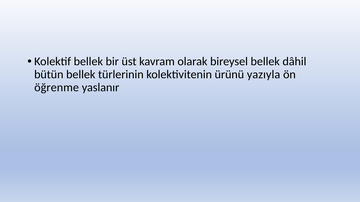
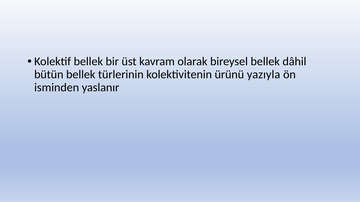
öğrenme: öğrenme -> isminden
